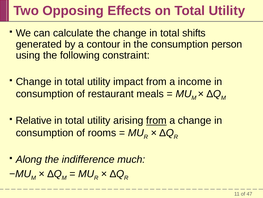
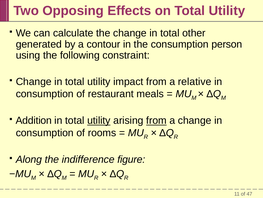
shifts: shifts -> other
income: income -> relative
Relative: Relative -> Addition
utility at (99, 120) underline: none -> present
much: much -> figure
